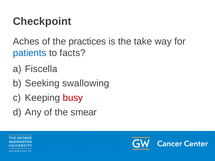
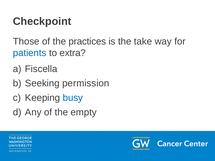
Aches: Aches -> Those
facts: facts -> extra
swallowing: swallowing -> permission
busy colour: red -> blue
smear: smear -> empty
